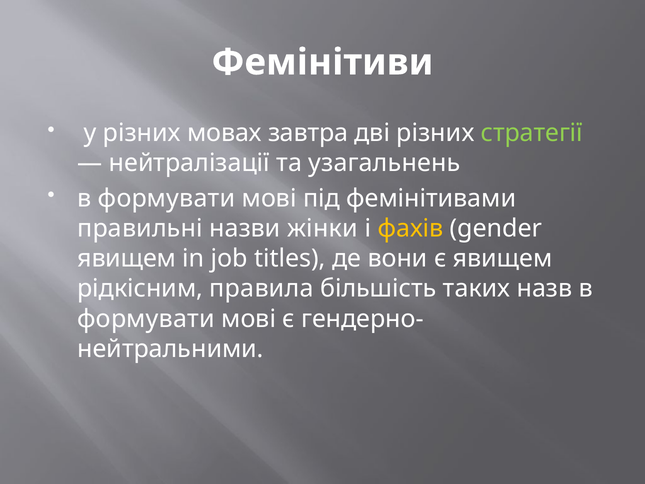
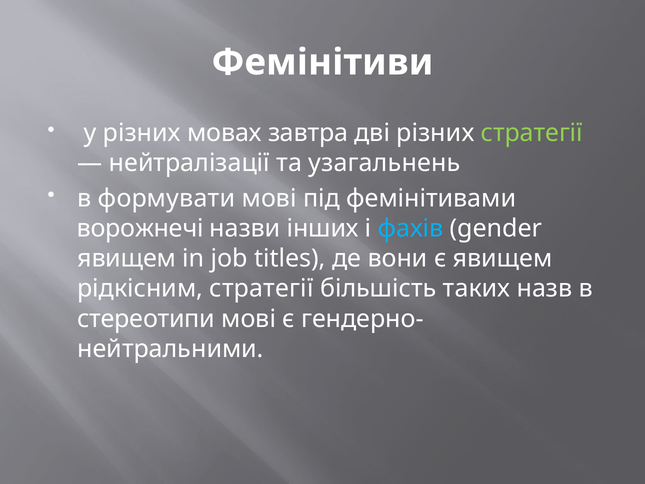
правильні: правильні -> ворожнечі
жінки: жінки -> інших
фахів colour: yellow -> light blue
рідкісним правила: правила -> стратегії
формувати at (146, 319): формувати -> стереотипи
